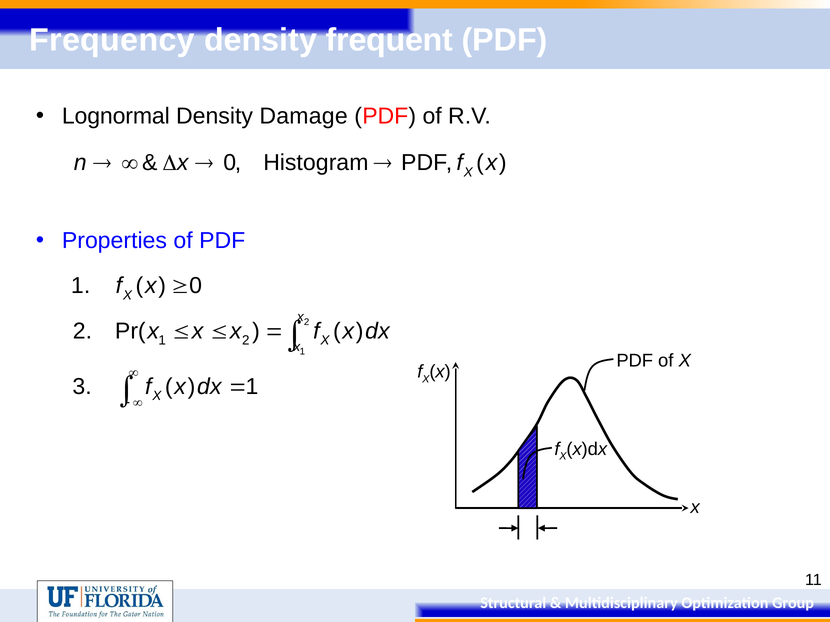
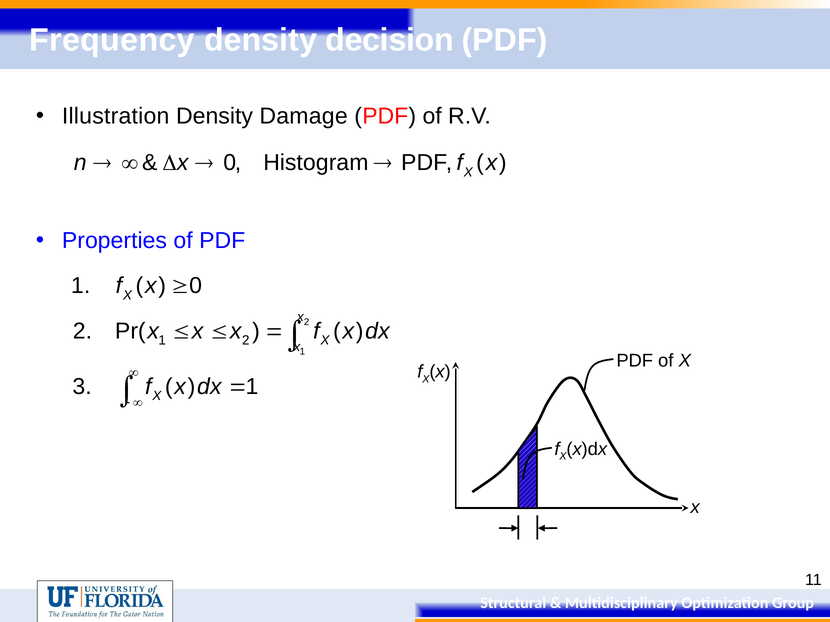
frequent: frequent -> decision
Lognormal: Lognormal -> Illustration
